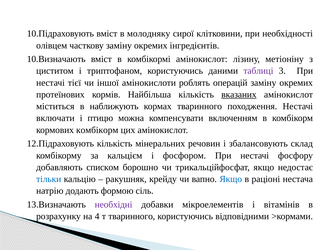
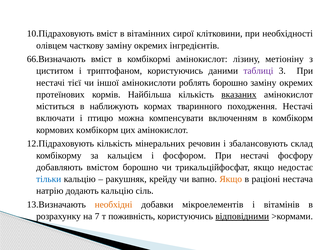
молодняку: молодняку -> вітамінних
10.Визначають: 10.Визначають -> 66.Визначають
роблять операцій: операцій -> борошно
списком: списком -> вмістом
Якщо at (231, 179) colour: blue -> orange
додають формою: формою -> кальцію
необхідні colour: purple -> orange
4: 4 -> 7
т тваринного: тваринного -> поживність
відповідними underline: none -> present
